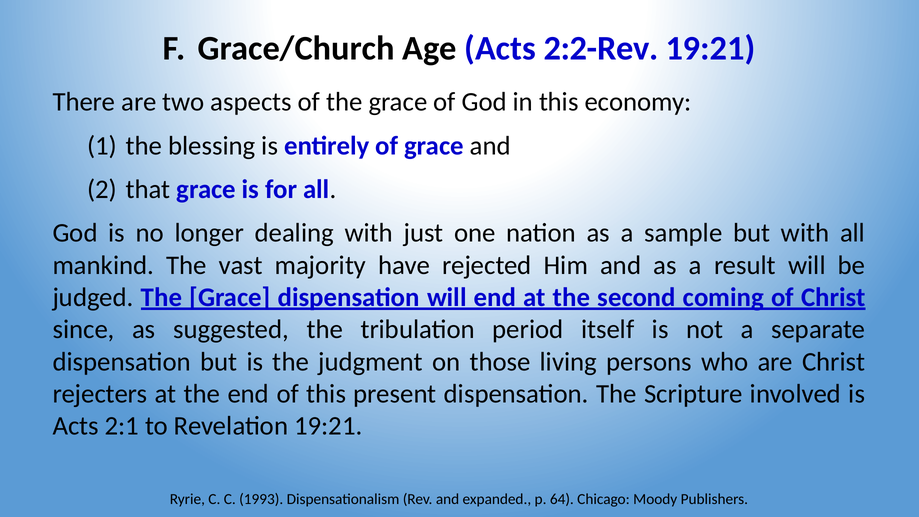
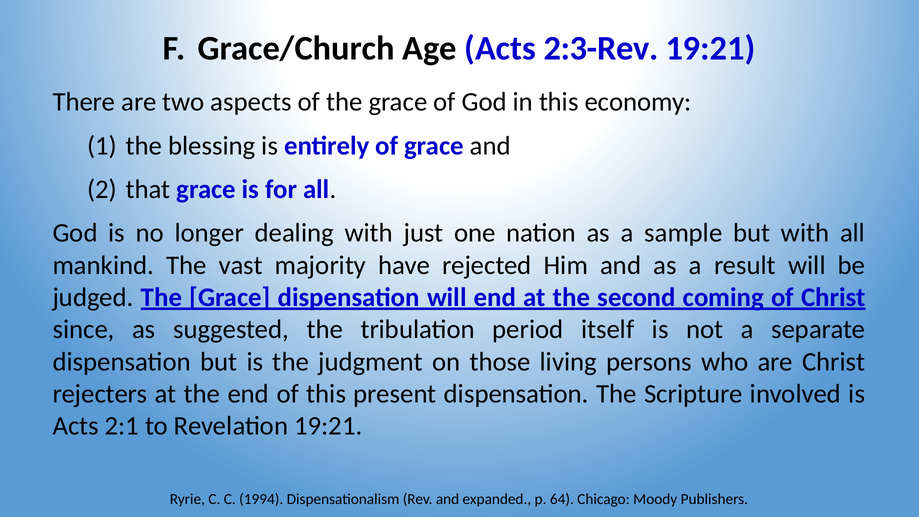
2:2-Rev: 2:2-Rev -> 2:3-Rev
1993: 1993 -> 1994
